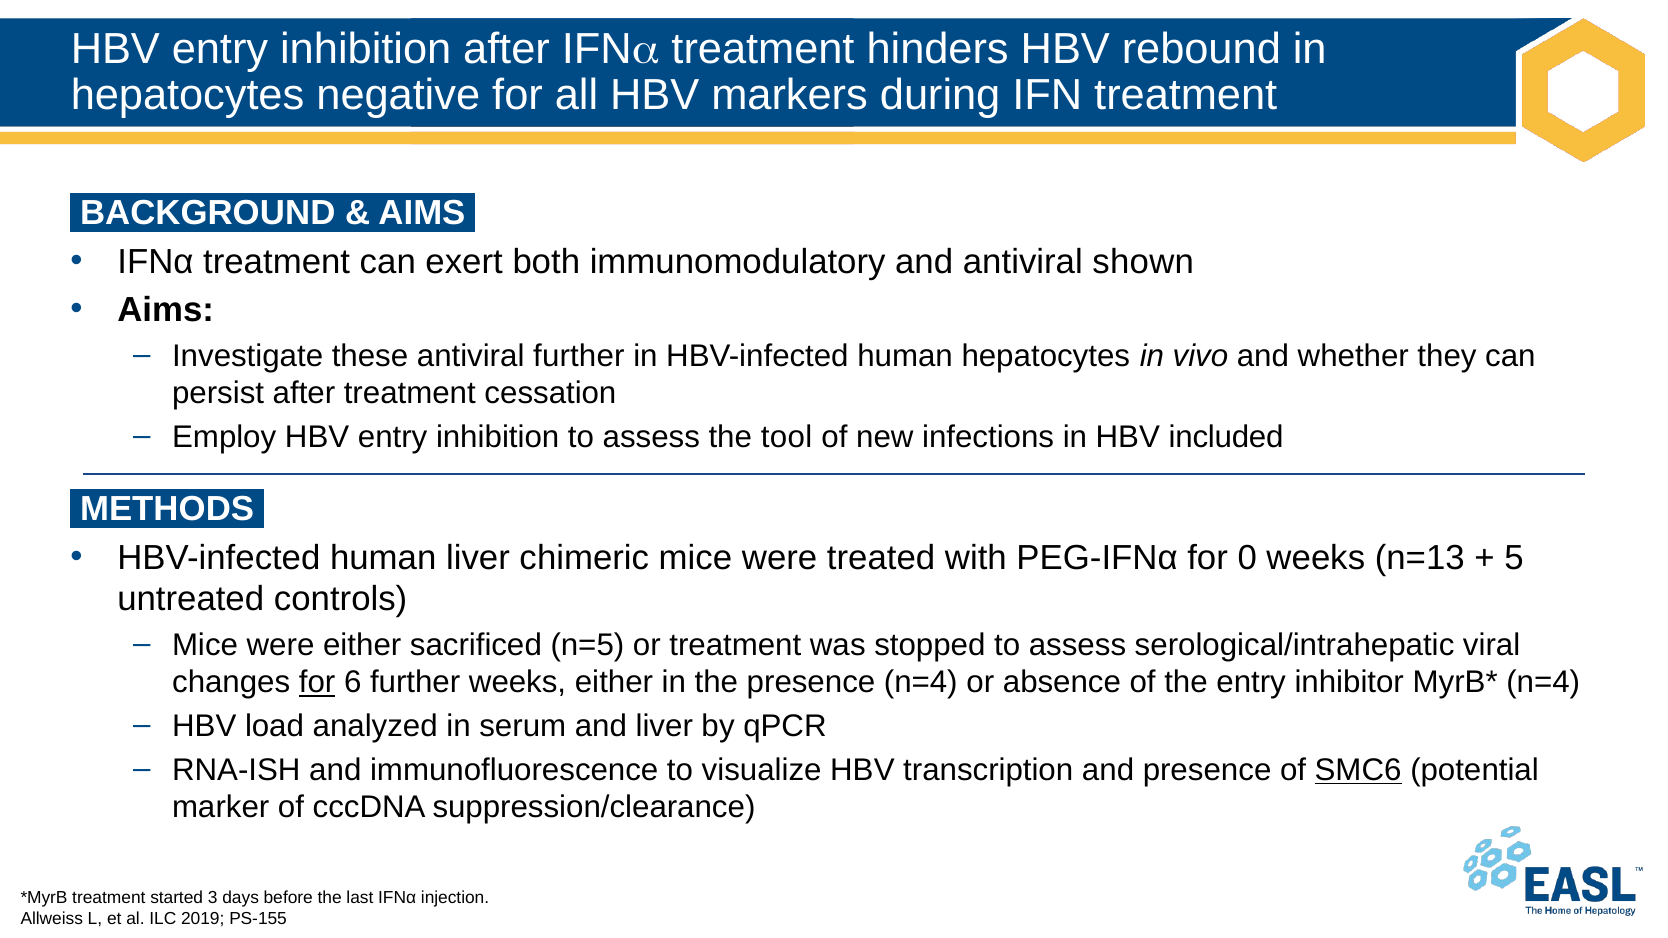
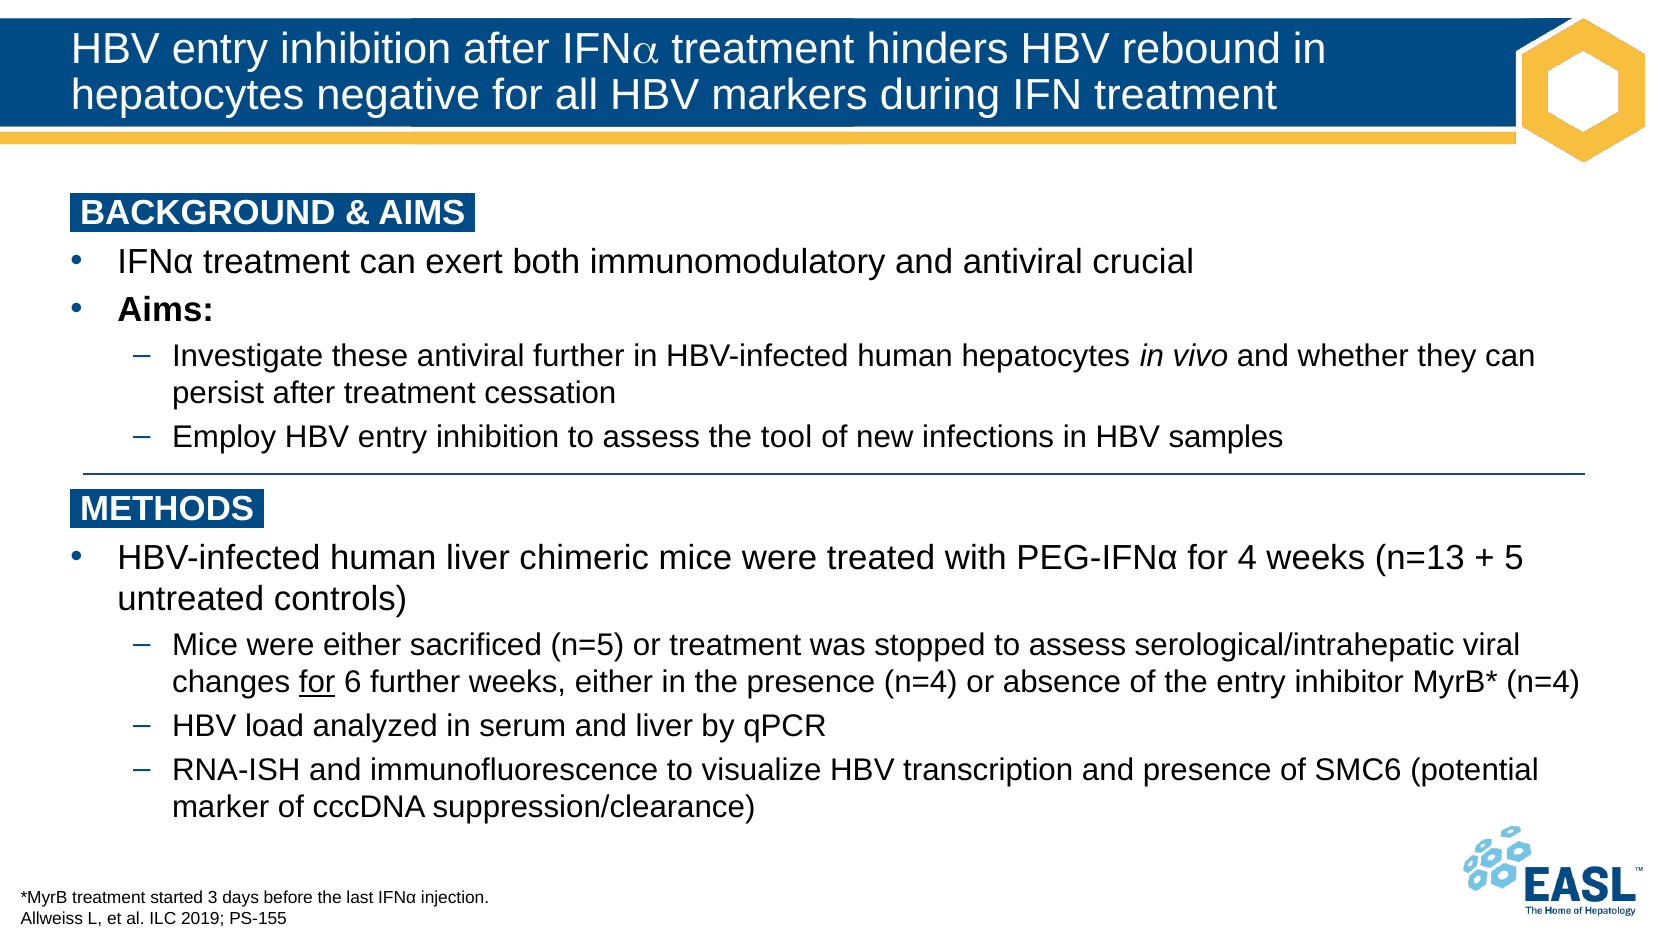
shown: shown -> crucial
included: included -> samples
0: 0 -> 4
SMC6 underline: present -> none
